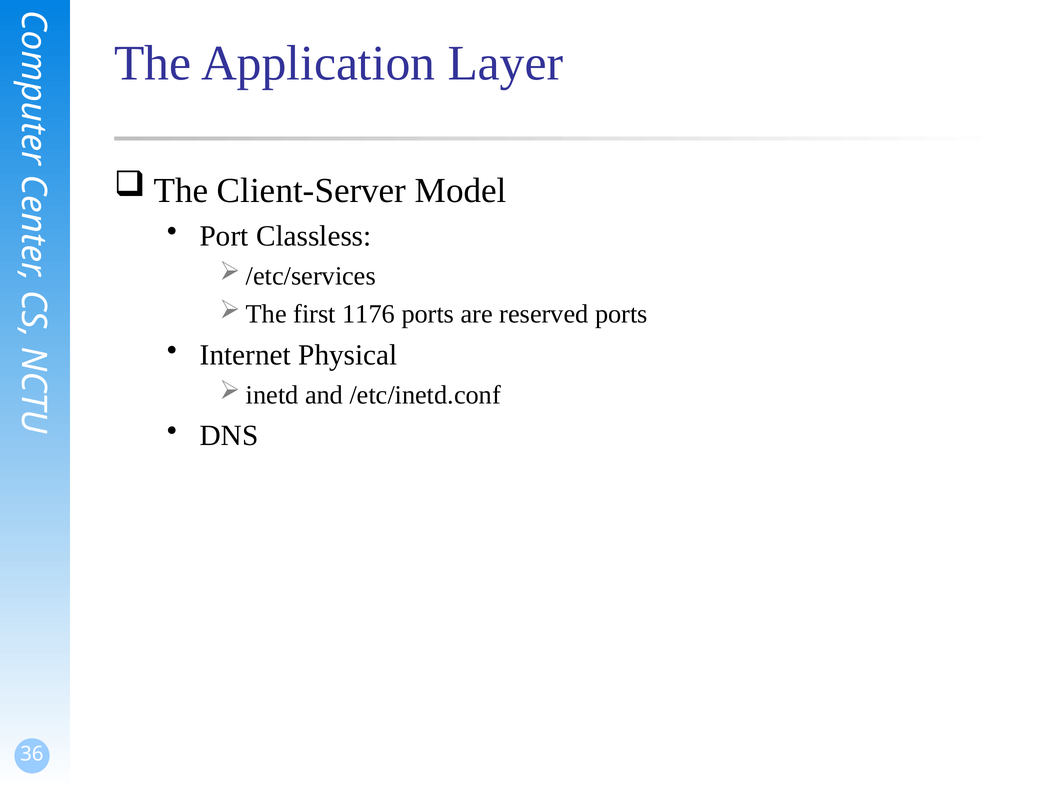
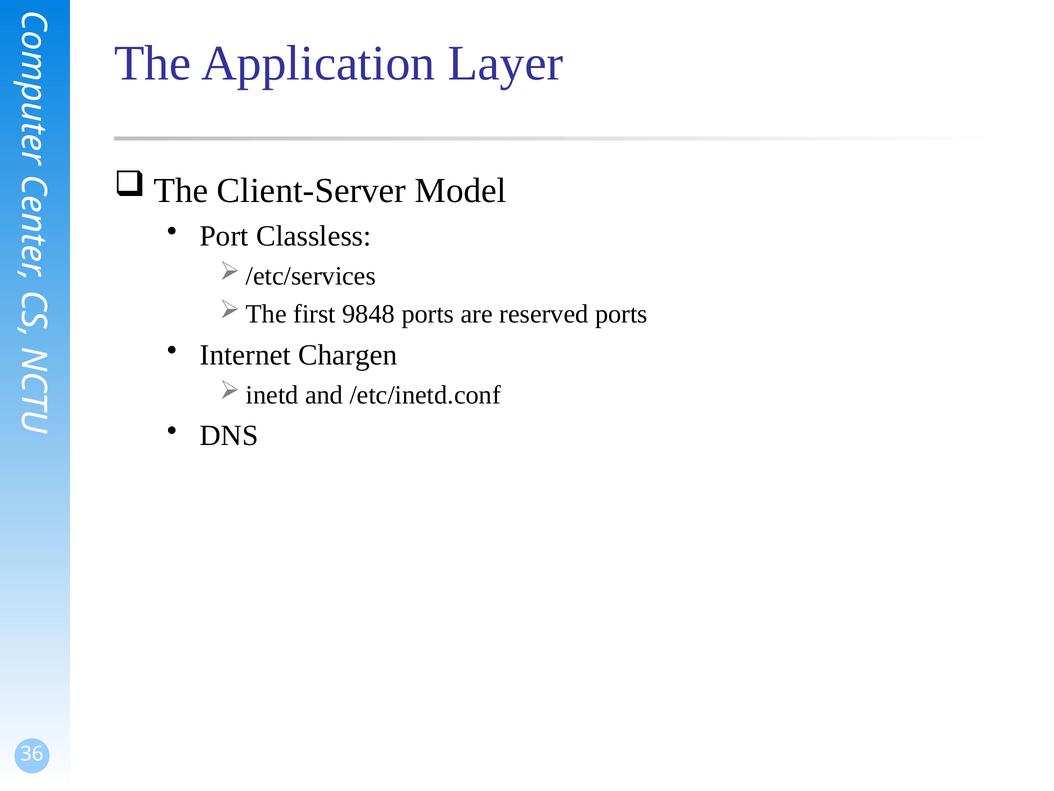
1176: 1176 -> 9848
Physical: Physical -> Chargen
